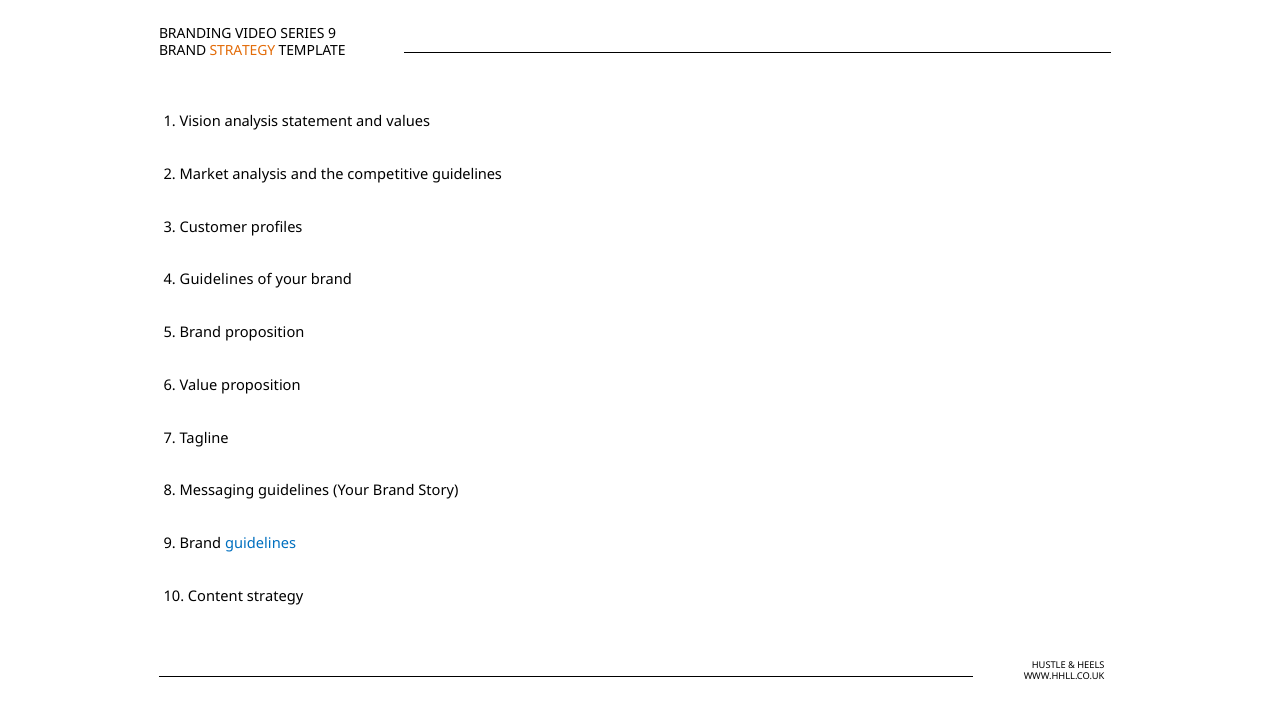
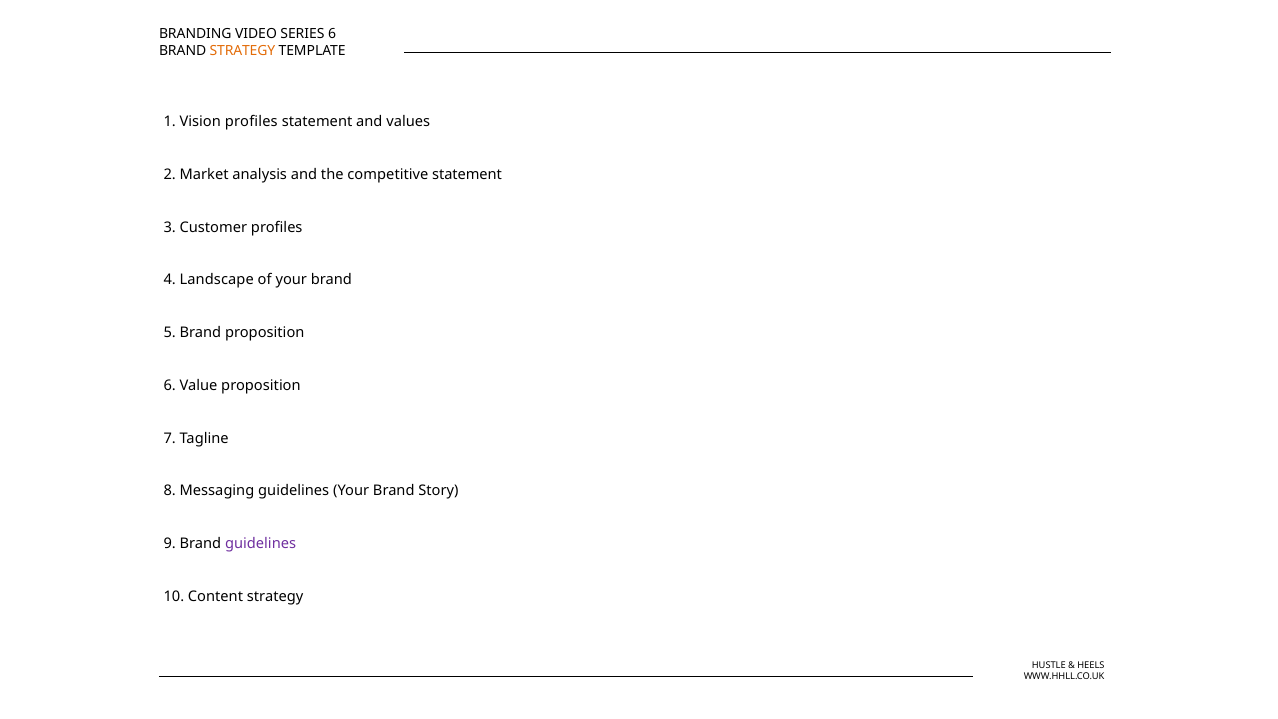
SERIES 9: 9 -> 6
Vision analysis: analysis -> profiles
competitive guidelines: guidelines -> statement
4 Guidelines: Guidelines -> Landscape
guidelines at (261, 544) colour: blue -> purple
